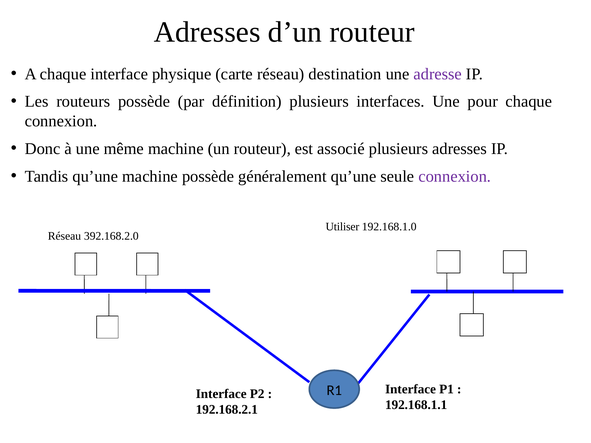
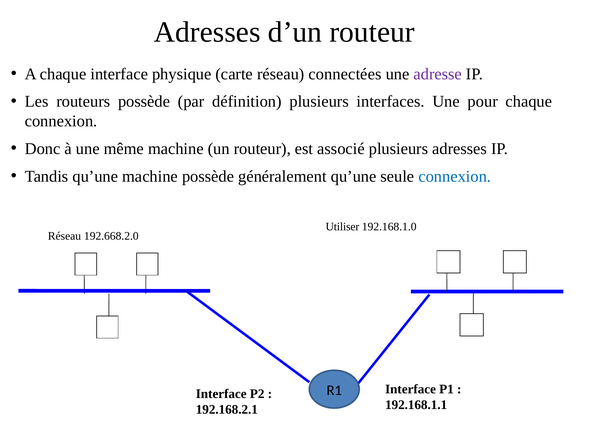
destination: destination -> connectées
connexion at (455, 176) colour: purple -> blue
392.168.2.0: 392.168.2.0 -> 192.668.2.0
